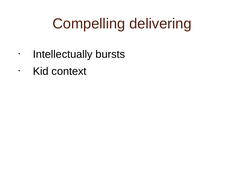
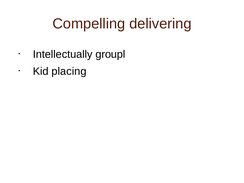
bursts: bursts -> groupl
context: context -> placing
